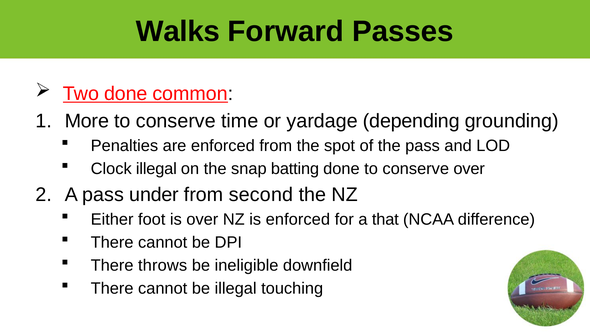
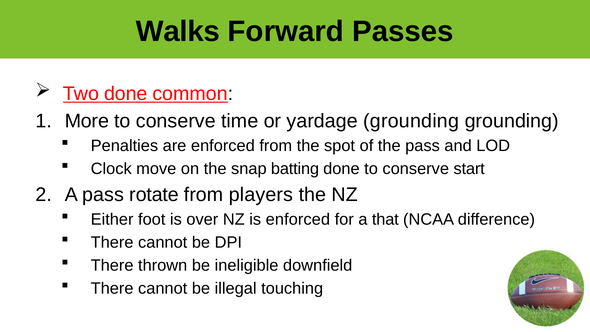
yardage depending: depending -> grounding
Clock illegal: illegal -> move
conserve over: over -> start
under: under -> rotate
second: second -> players
throws: throws -> thrown
